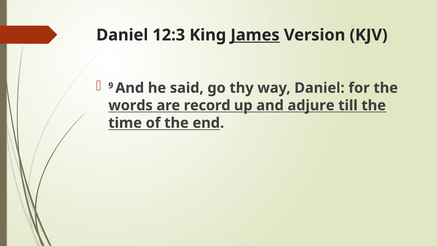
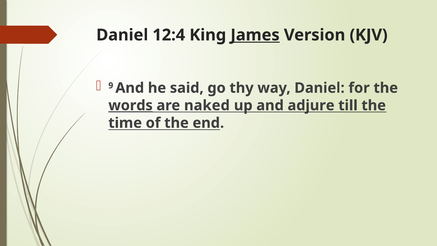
12:3: 12:3 -> 12:4
words underline: none -> present
record: record -> naked
